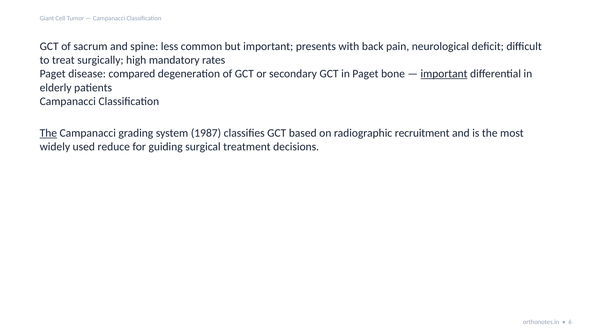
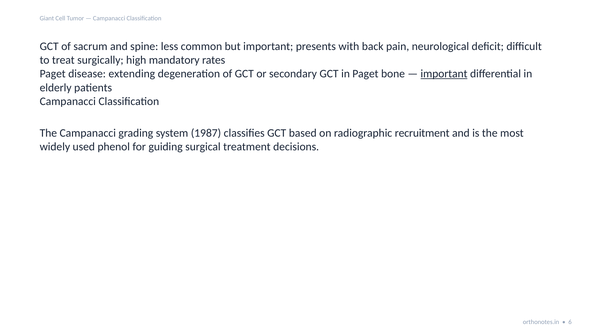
compared: compared -> extending
The at (48, 133) underline: present -> none
reduce: reduce -> phenol
